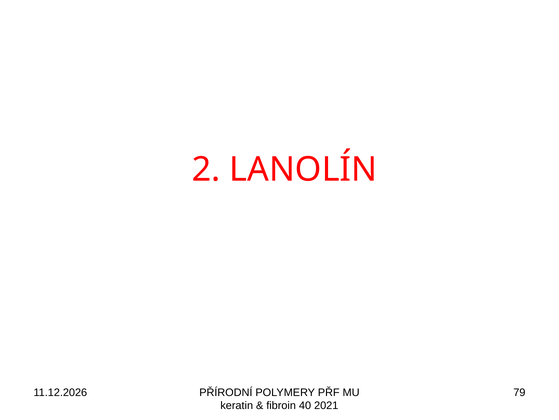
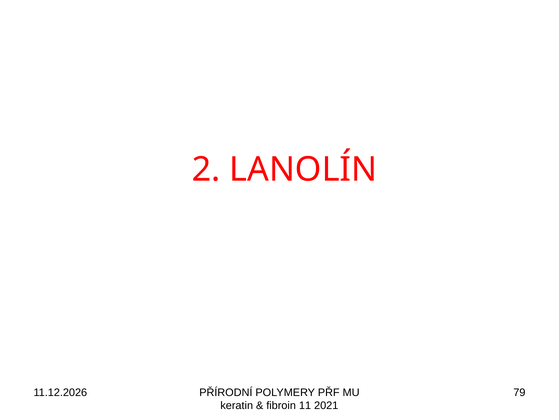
40: 40 -> 11
